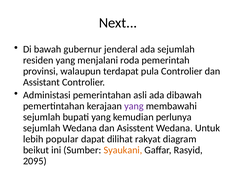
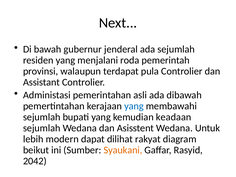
yang at (134, 106) colour: purple -> blue
perlunya: perlunya -> keadaan
popular: popular -> modern
2095: 2095 -> 2042
